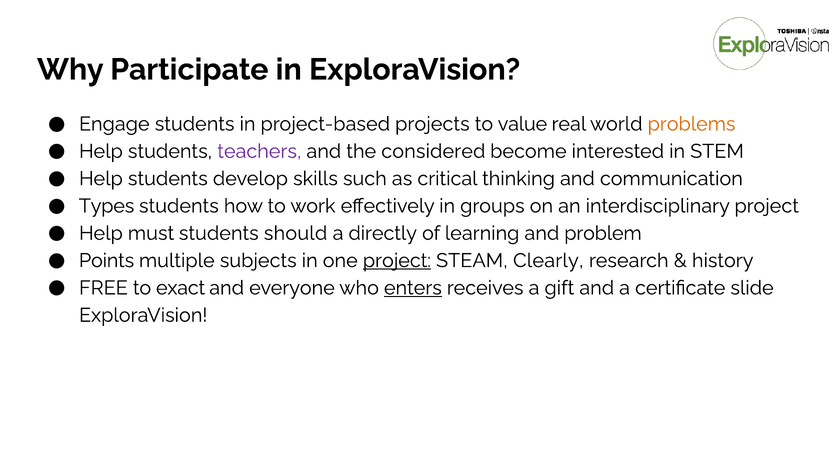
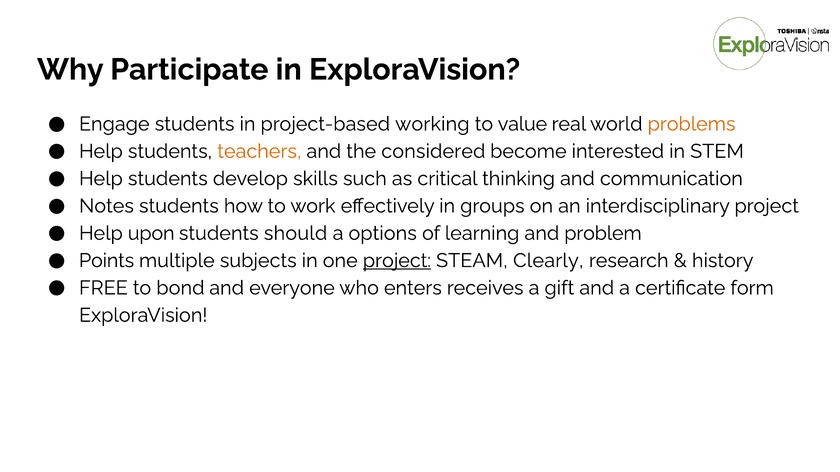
projects: projects -> working
teachers colour: purple -> orange
Types: Types -> Notes
must: must -> upon
directly: directly -> options
exact: exact -> bond
enters underline: present -> none
slide: slide -> form
